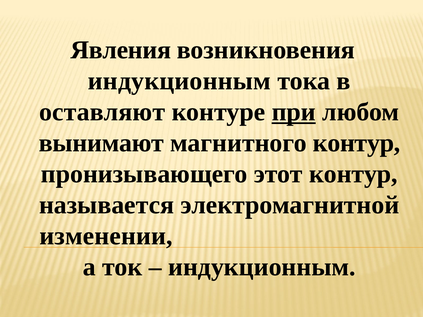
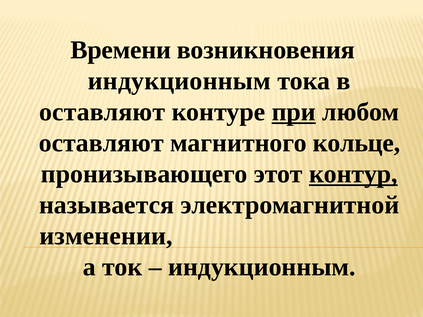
Явления: Явления -> Времени
вынимают at (101, 143): вынимают -> оставляют
магнитного контур: контур -> кольце
контур at (353, 174) underline: none -> present
